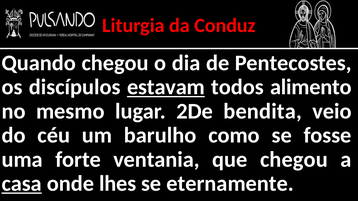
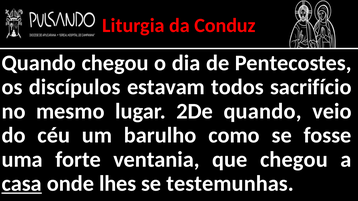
estavam underline: present -> none
alimento: alimento -> sacrifício
2De bendita: bendita -> quando
eternamente: eternamente -> testemunhas
